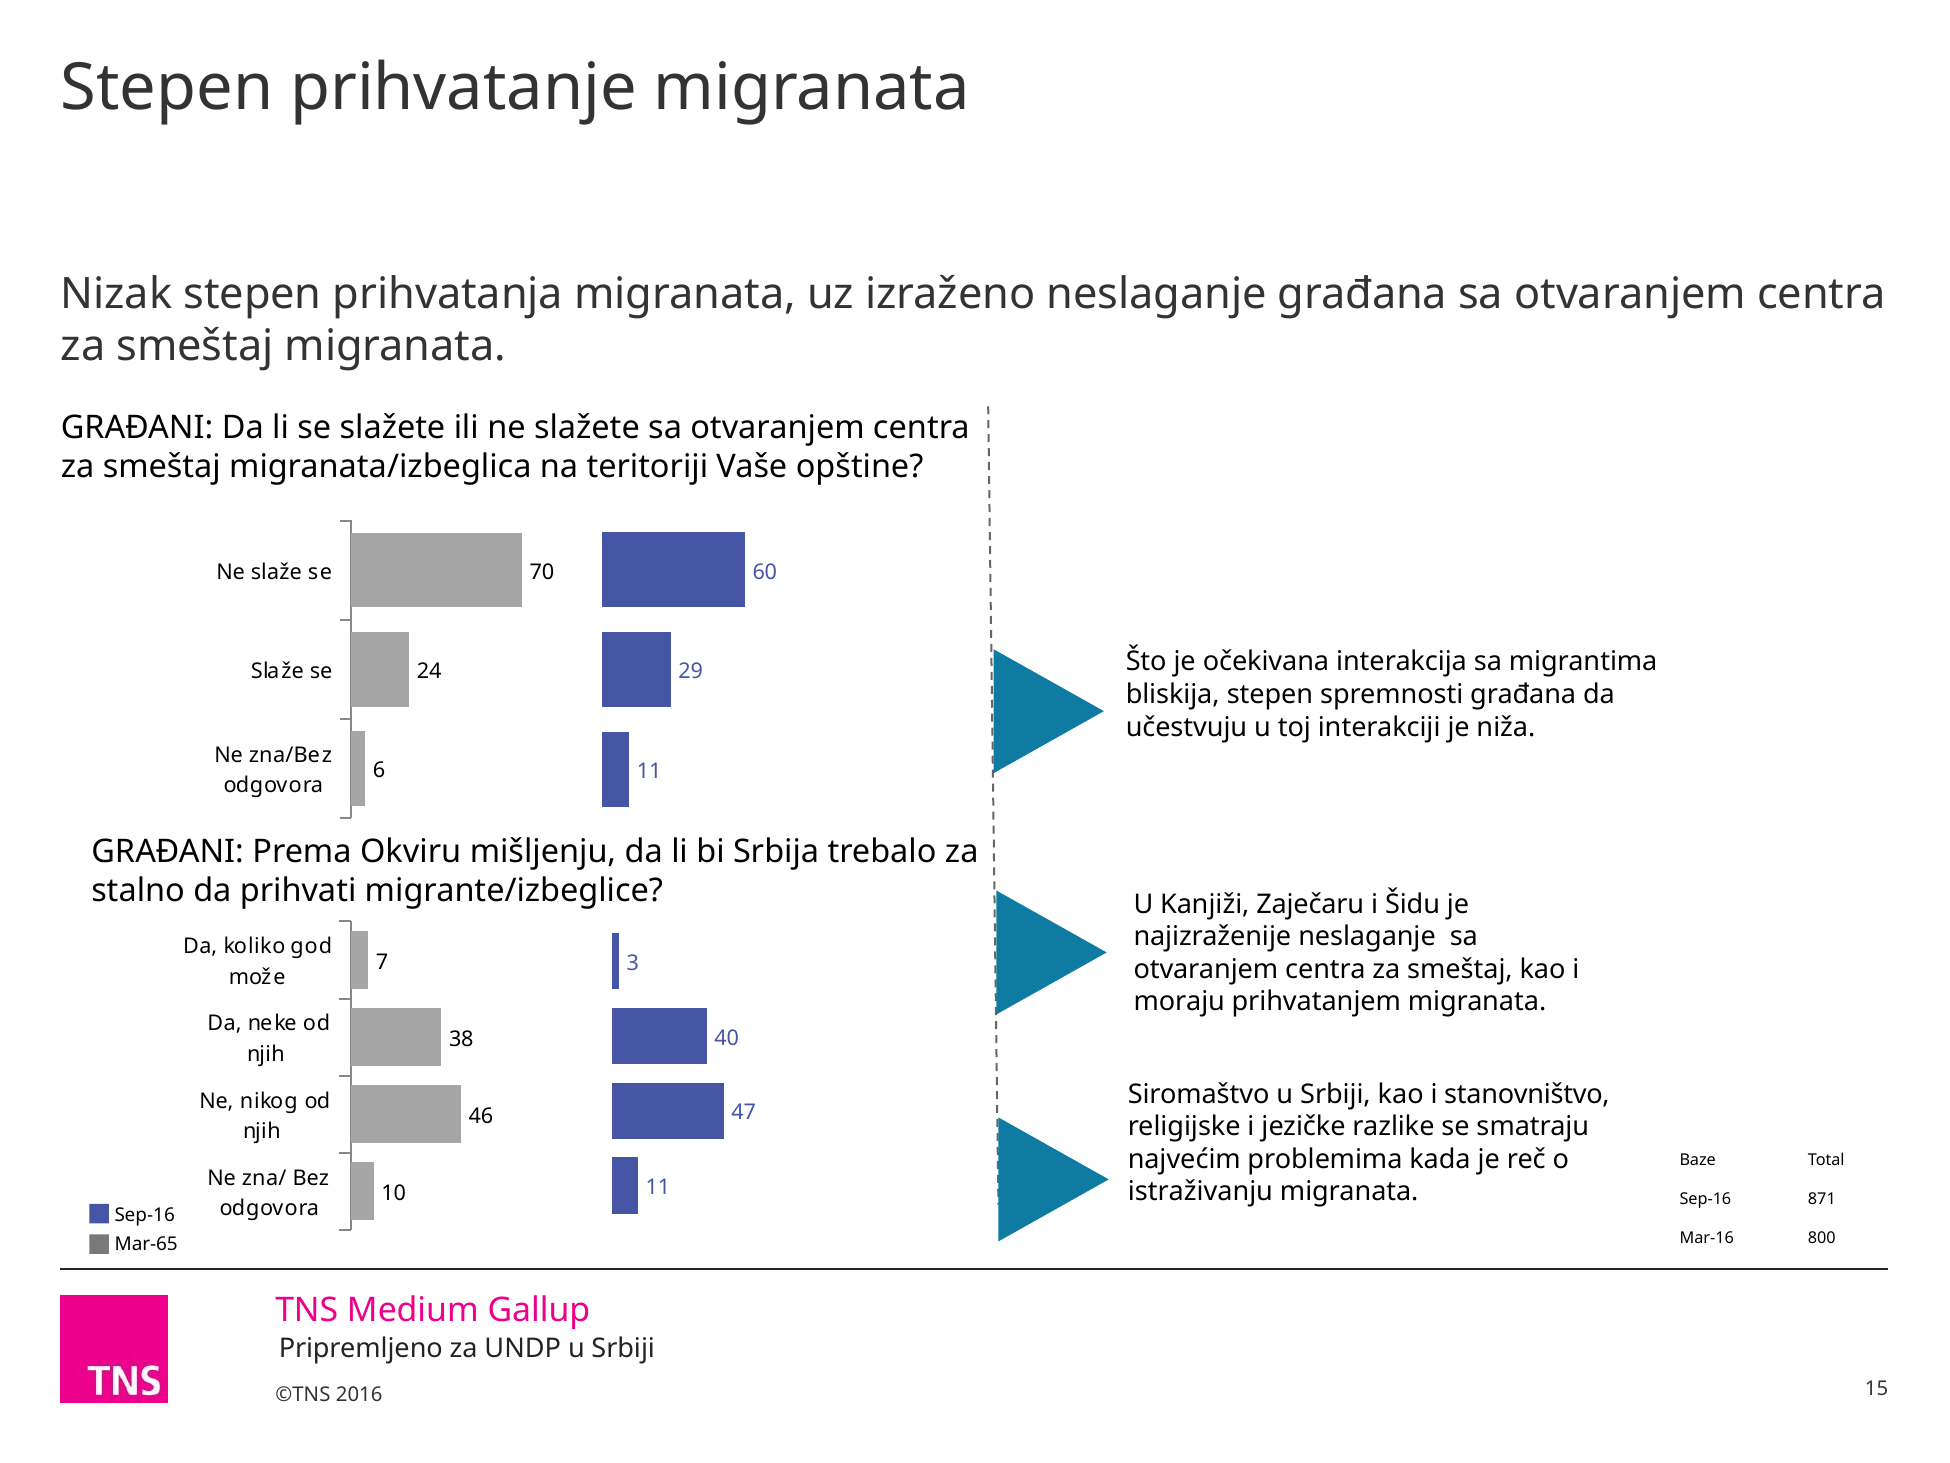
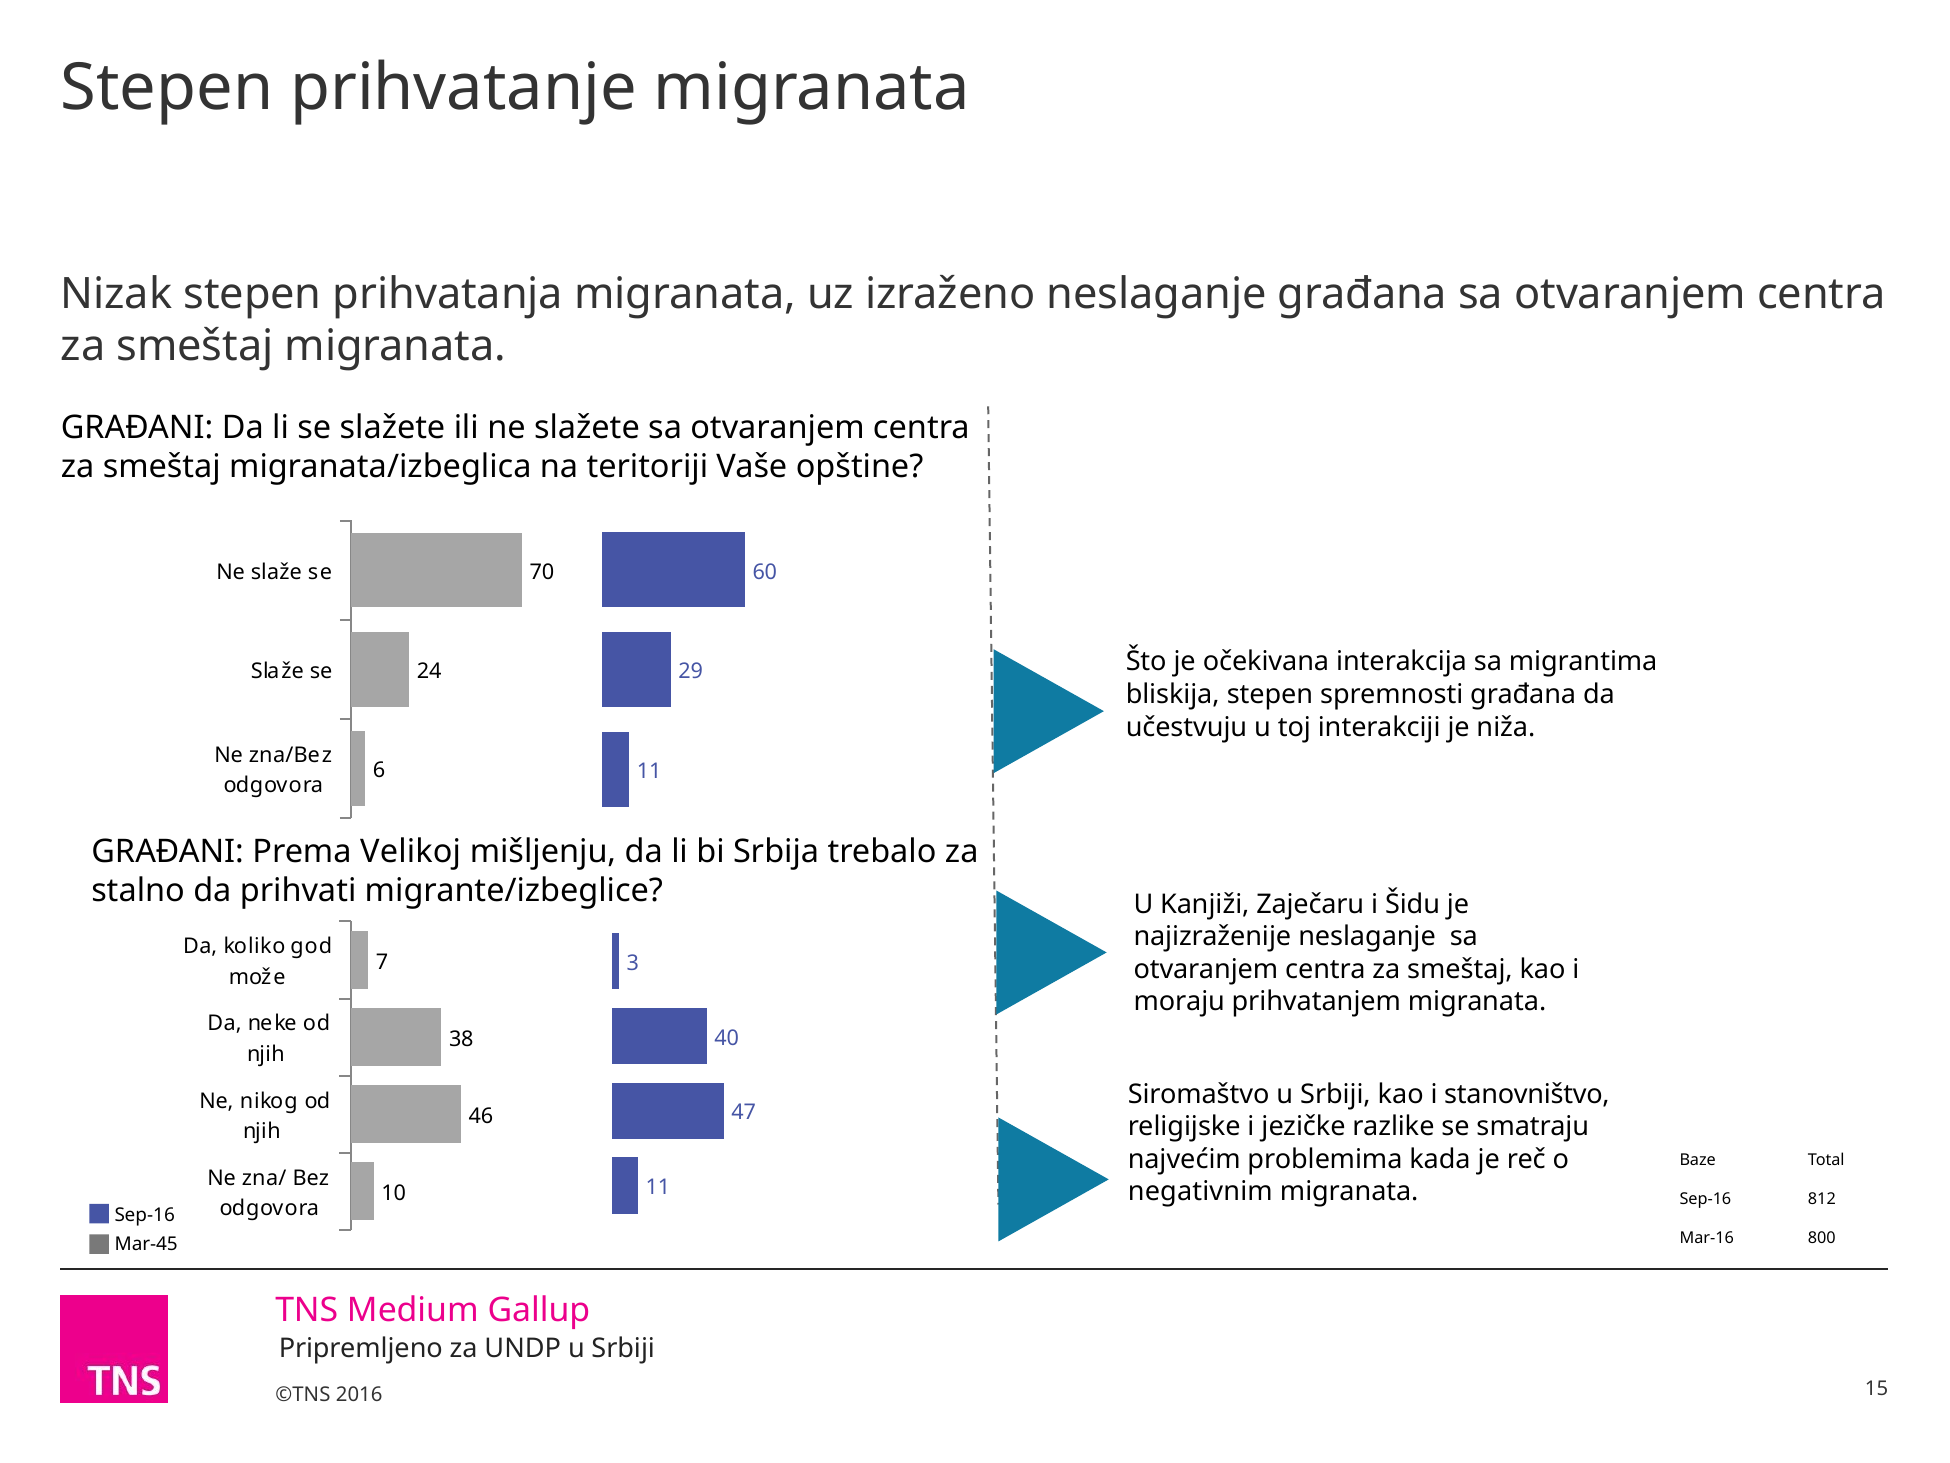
Okviru: Okviru -> Velikoj
istraživanju: istraživanju -> negativnim
871: 871 -> 812
Mar-65: Mar-65 -> Mar-45
